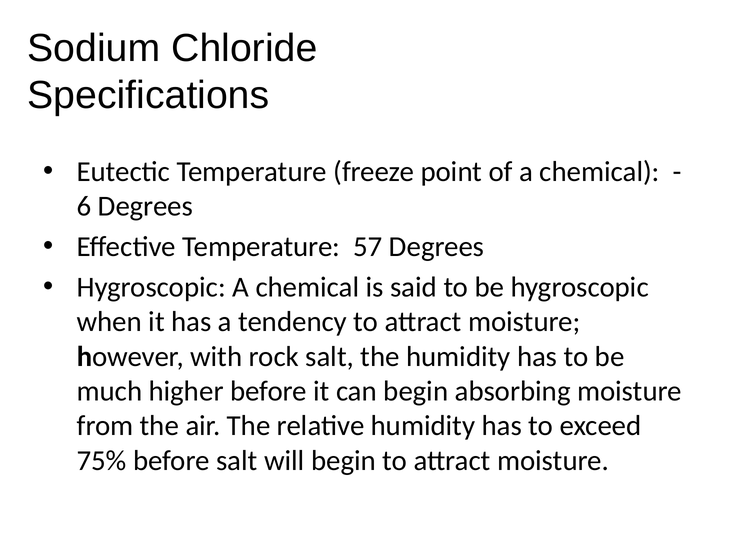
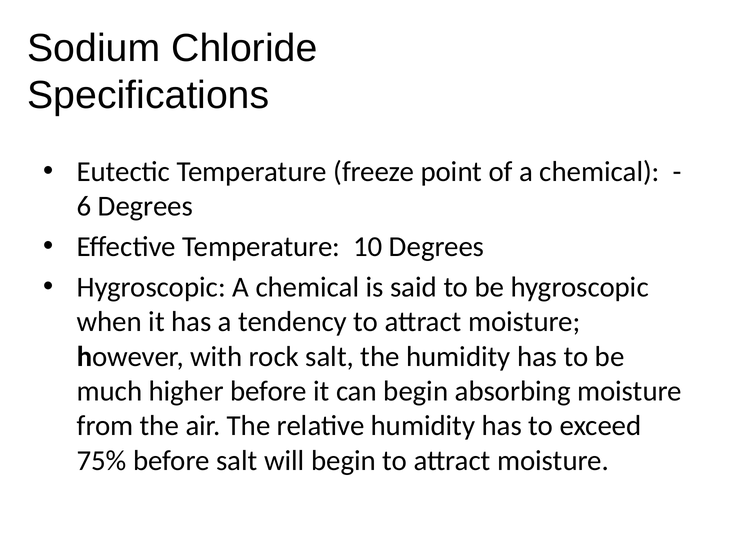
57: 57 -> 10
